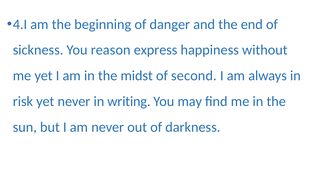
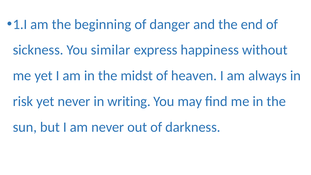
4.I: 4.I -> 1.I
reason: reason -> similar
second: second -> heaven
